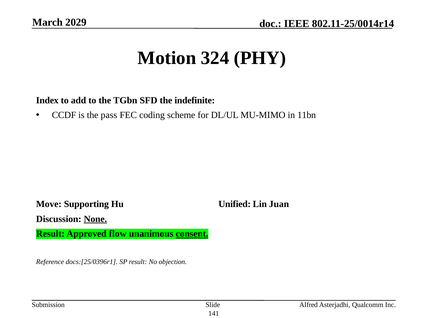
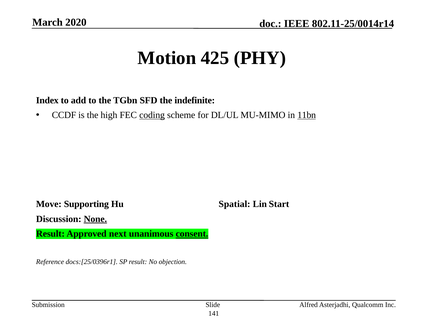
2029: 2029 -> 2020
324: 324 -> 425
pass: pass -> high
coding underline: none -> present
11bn underline: none -> present
Unified: Unified -> Spatial
Juan: Juan -> Start
flow: flow -> next
